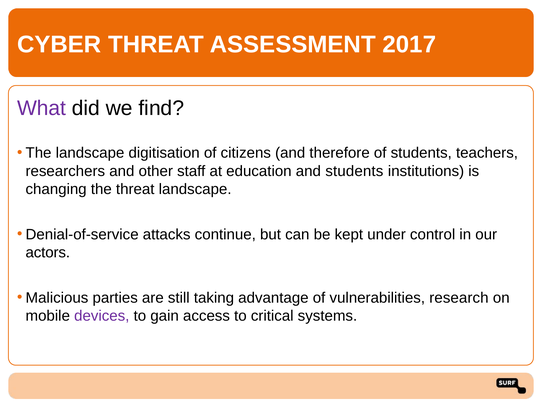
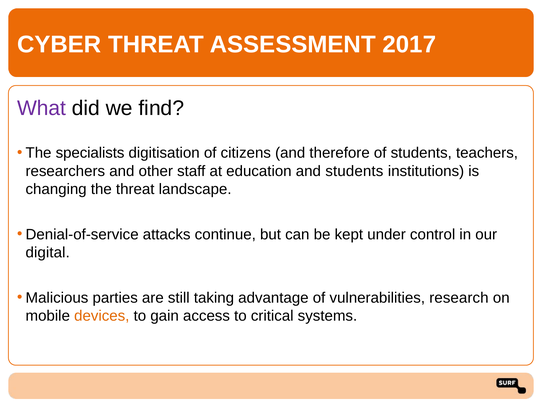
The landscape: landscape -> specialists
actors: actors -> digital
devices colour: purple -> orange
